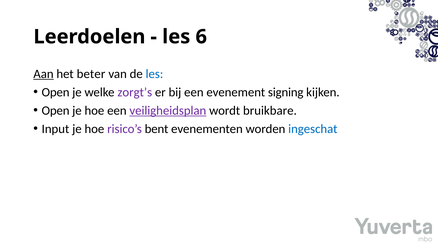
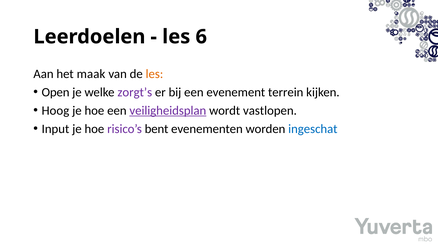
Aan underline: present -> none
beter: beter -> maak
les at (154, 74) colour: blue -> orange
signing: signing -> terrein
Open at (56, 111): Open -> Hoog
bruikbare: bruikbare -> vastlopen
